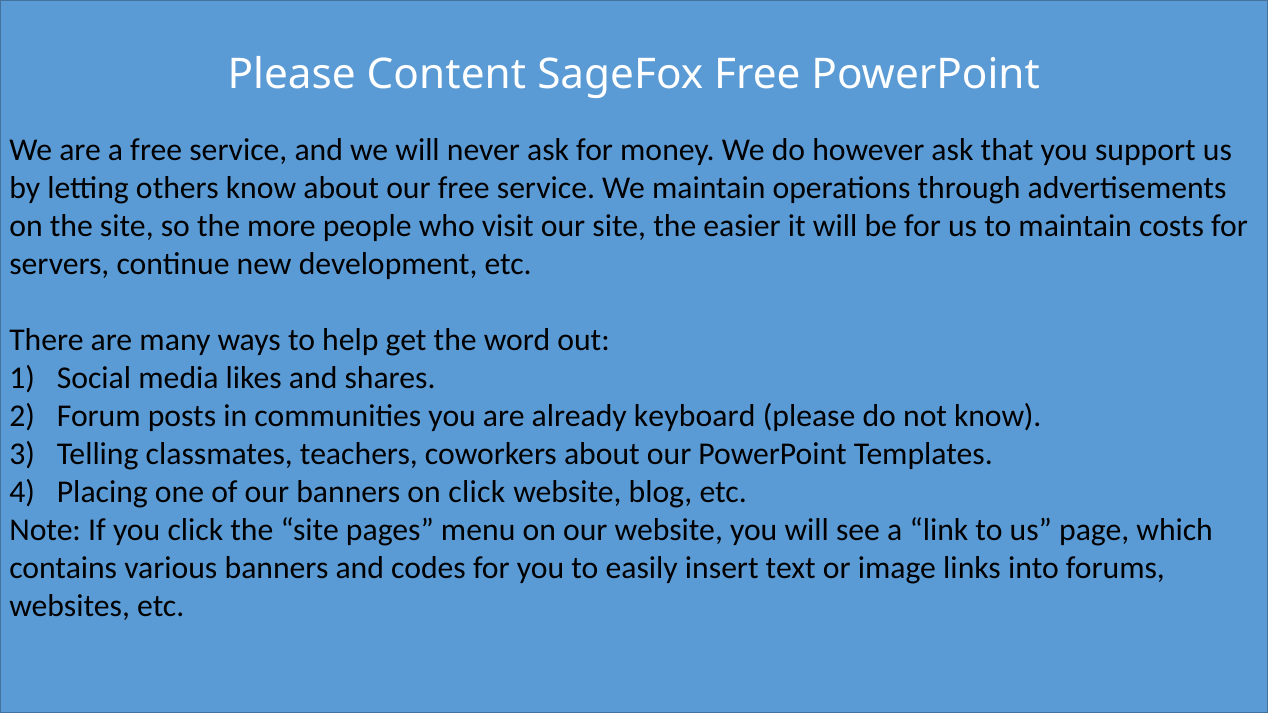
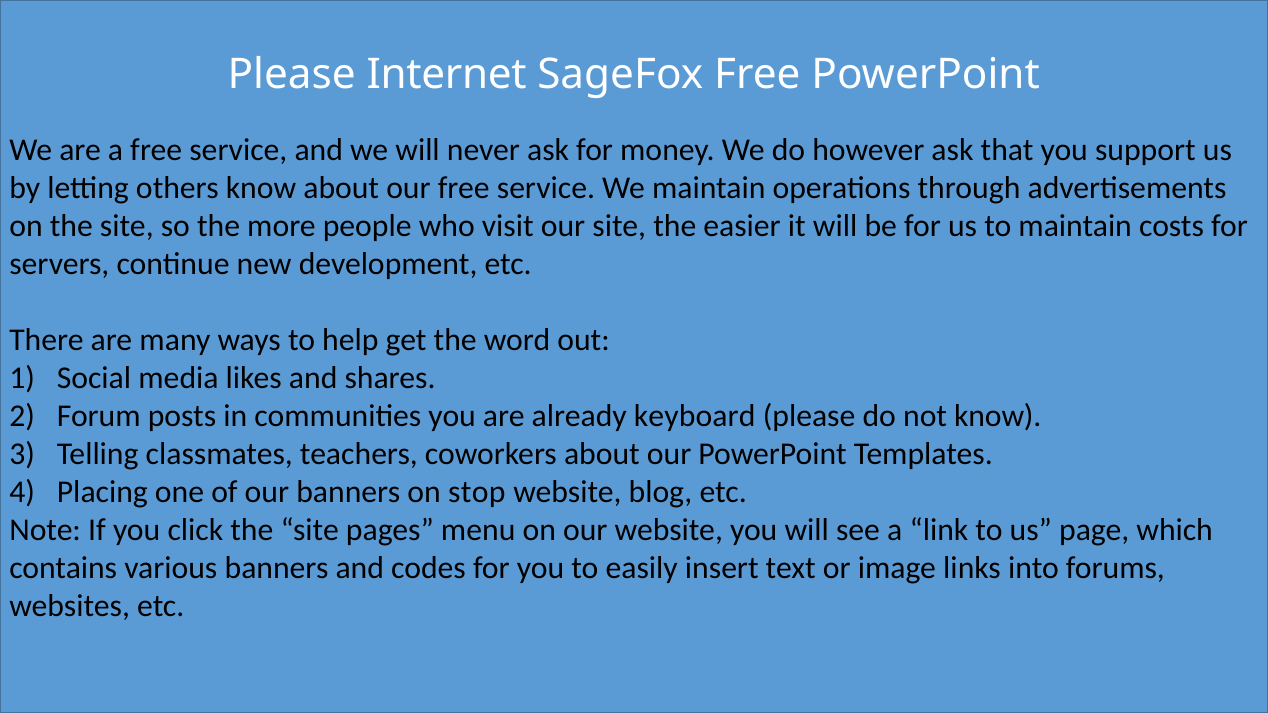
Content: Content -> Internet
on click: click -> stop
